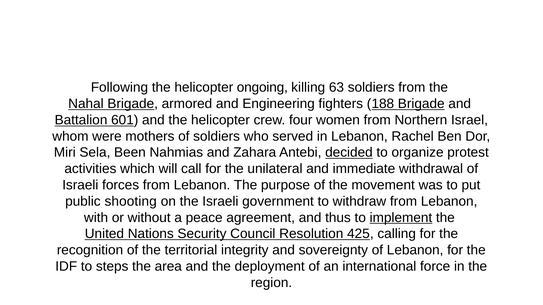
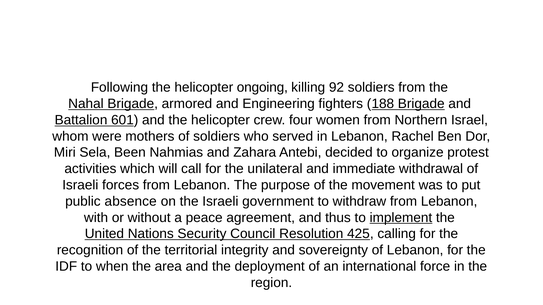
63: 63 -> 92
decided underline: present -> none
shooting: shooting -> absence
steps: steps -> when
